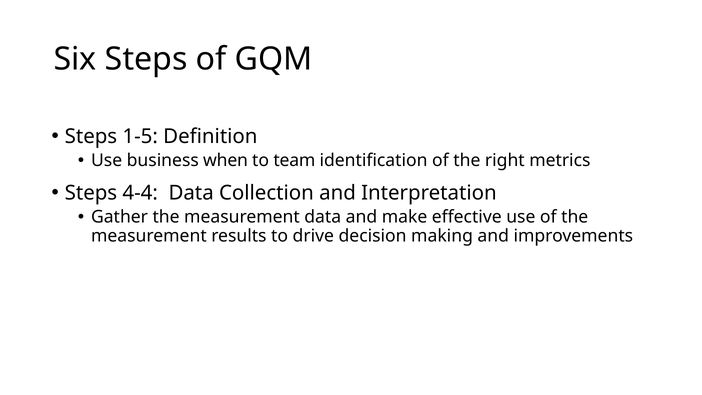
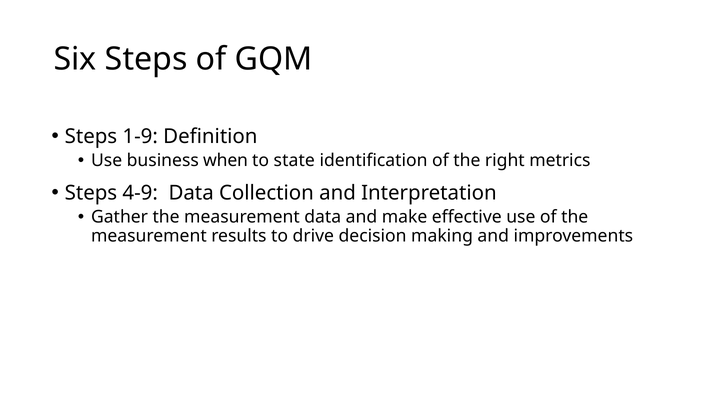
1-5: 1-5 -> 1-9
team: team -> state
4-4: 4-4 -> 4-9
